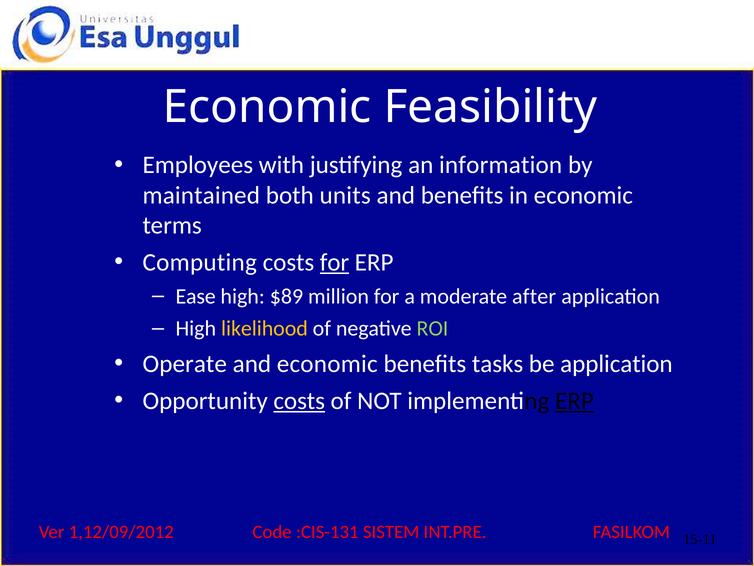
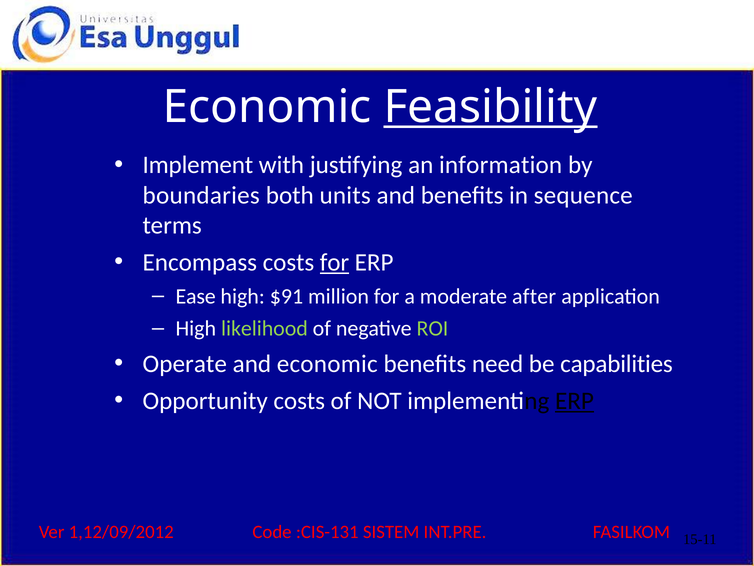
Feasibility underline: none -> present
Employees: Employees -> Implement
maintained: maintained -> boundaries
in economic: economic -> sequence
Computing: Computing -> Encompass
$89: $89 -> $91
likelihood colour: yellow -> light green
tasks: tasks -> need
be application: application -> capabilities
costs at (299, 400) underline: present -> none
